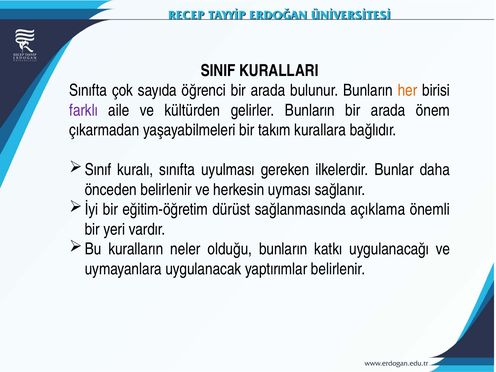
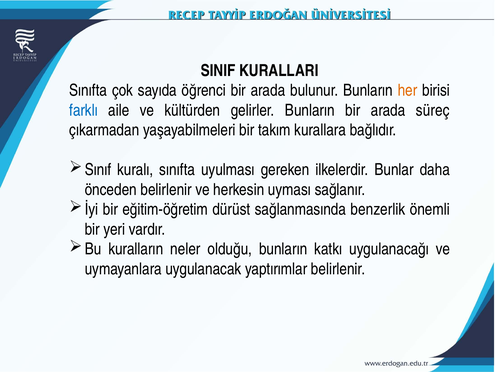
farklı colour: purple -> blue
önem: önem -> süreç
açıklama: açıklama -> benzerlik
